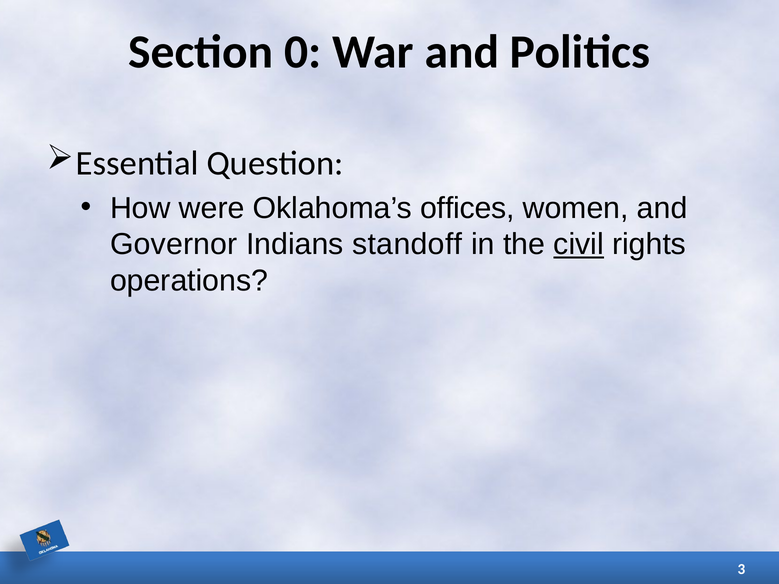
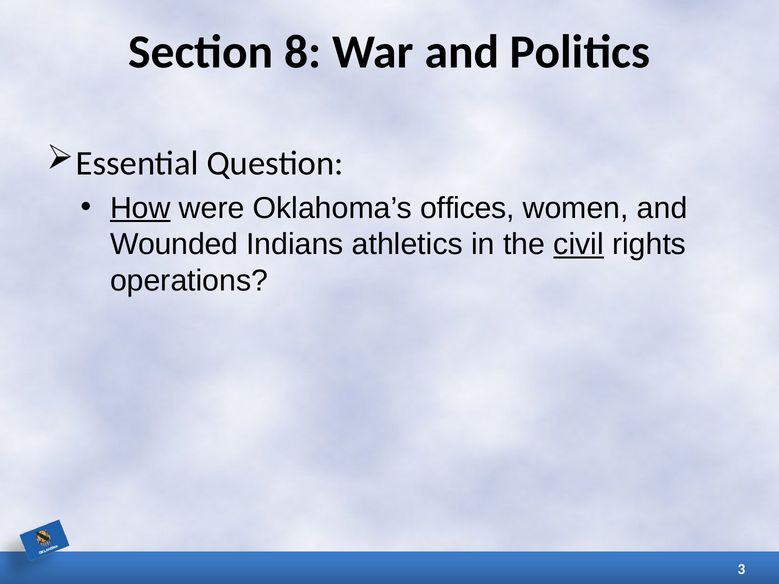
0: 0 -> 8
How underline: none -> present
Governor: Governor -> Wounded
standoff: standoff -> athletics
